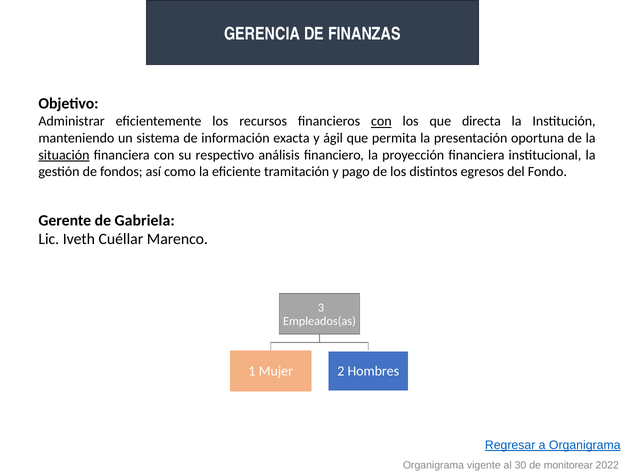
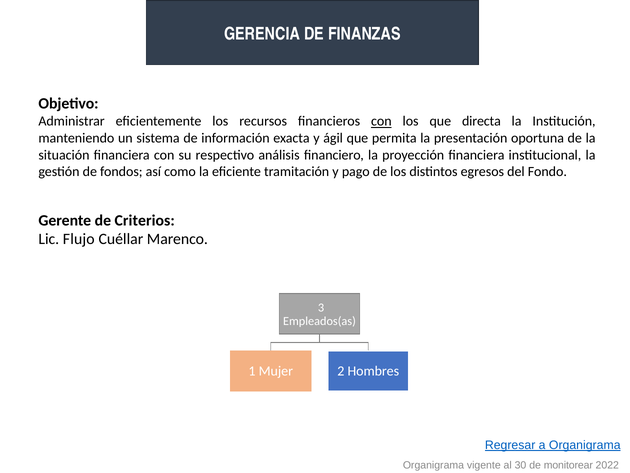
situación underline: present -> none
Gabriela: Gabriela -> Criterios
Iveth: Iveth -> Flujo
